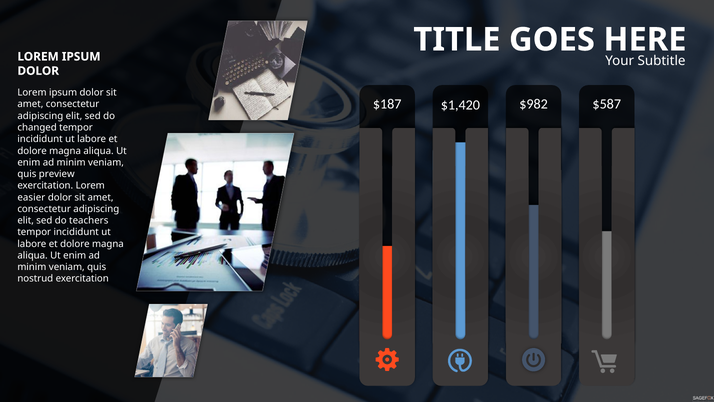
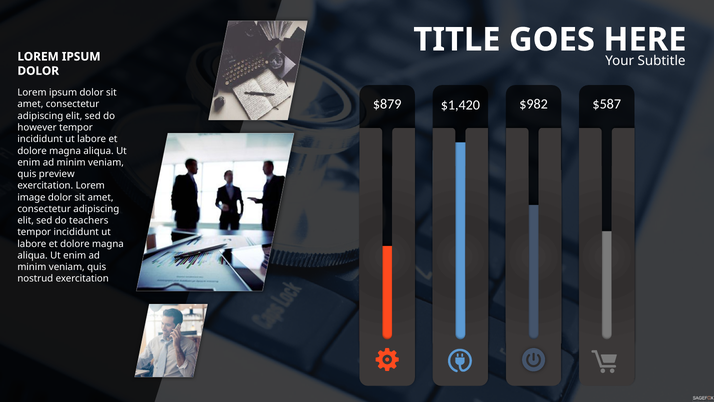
$187: $187 -> $879
changed: changed -> however
easier: easier -> image
